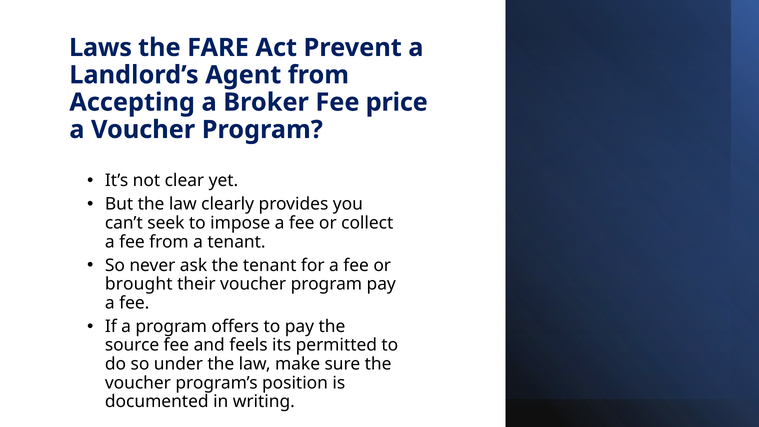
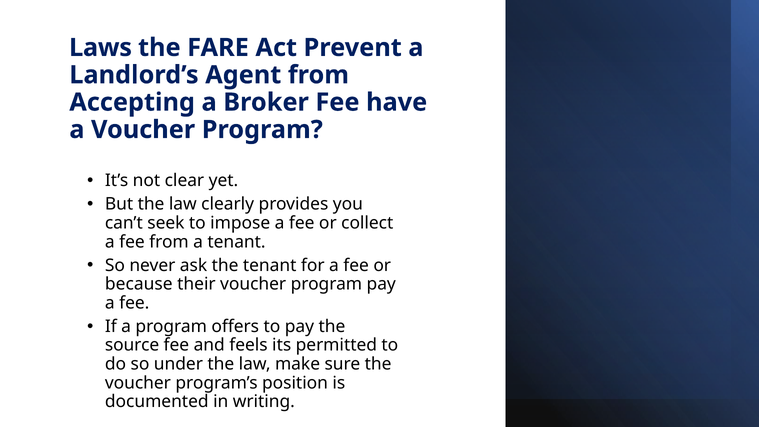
price: price -> have
brought: brought -> because
